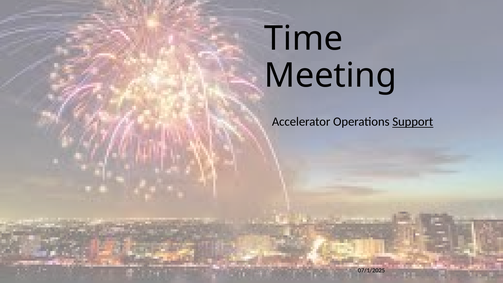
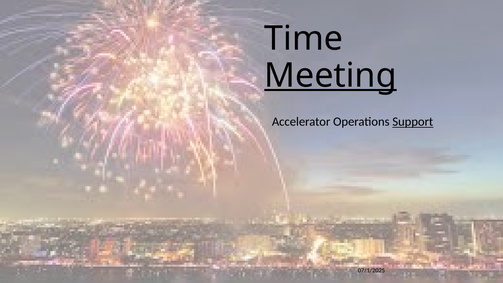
Meeting underline: none -> present
